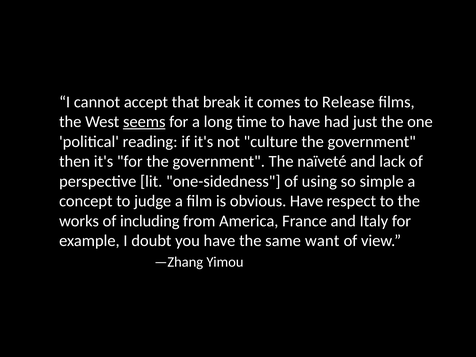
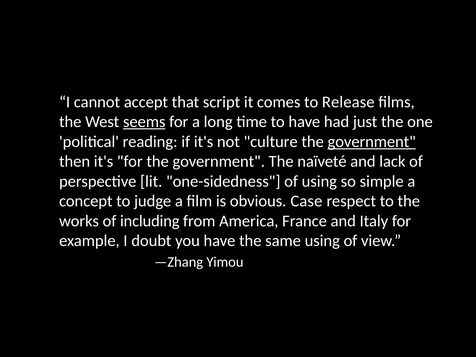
break: break -> script
government at (372, 142) underline: none -> present
obvious Have: Have -> Case
same want: want -> using
